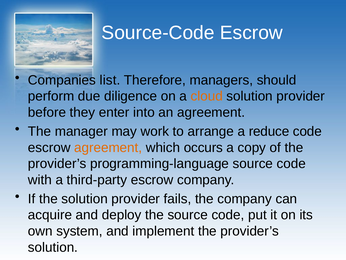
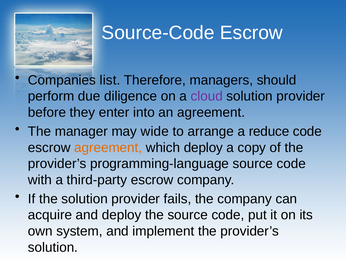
cloud colour: orange -> purple
work: work -> wide
which occurs: occurs -> deploy
